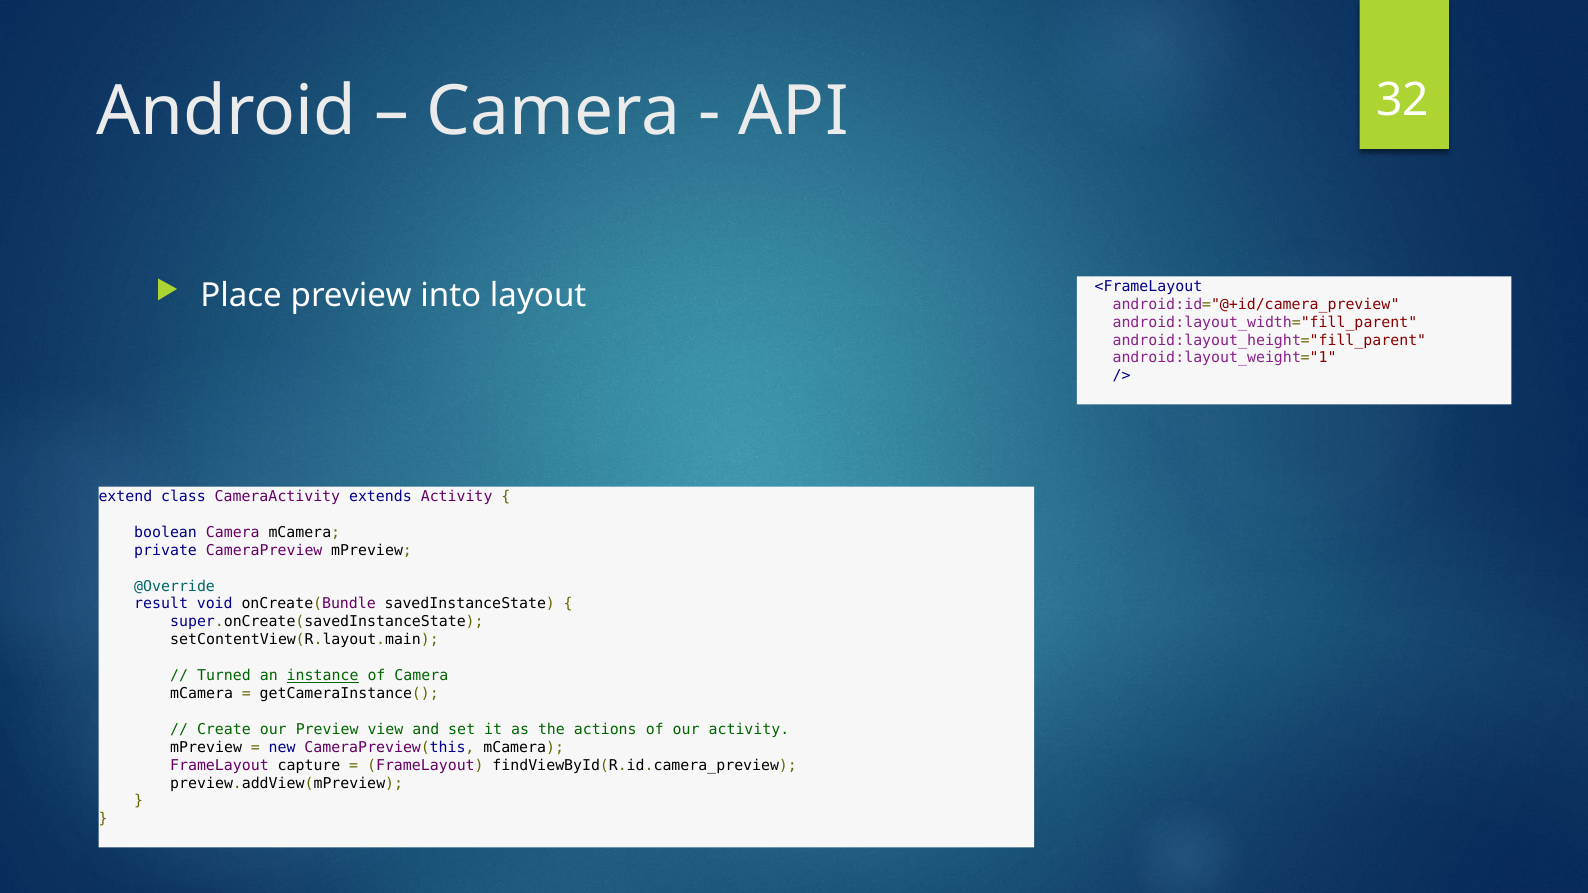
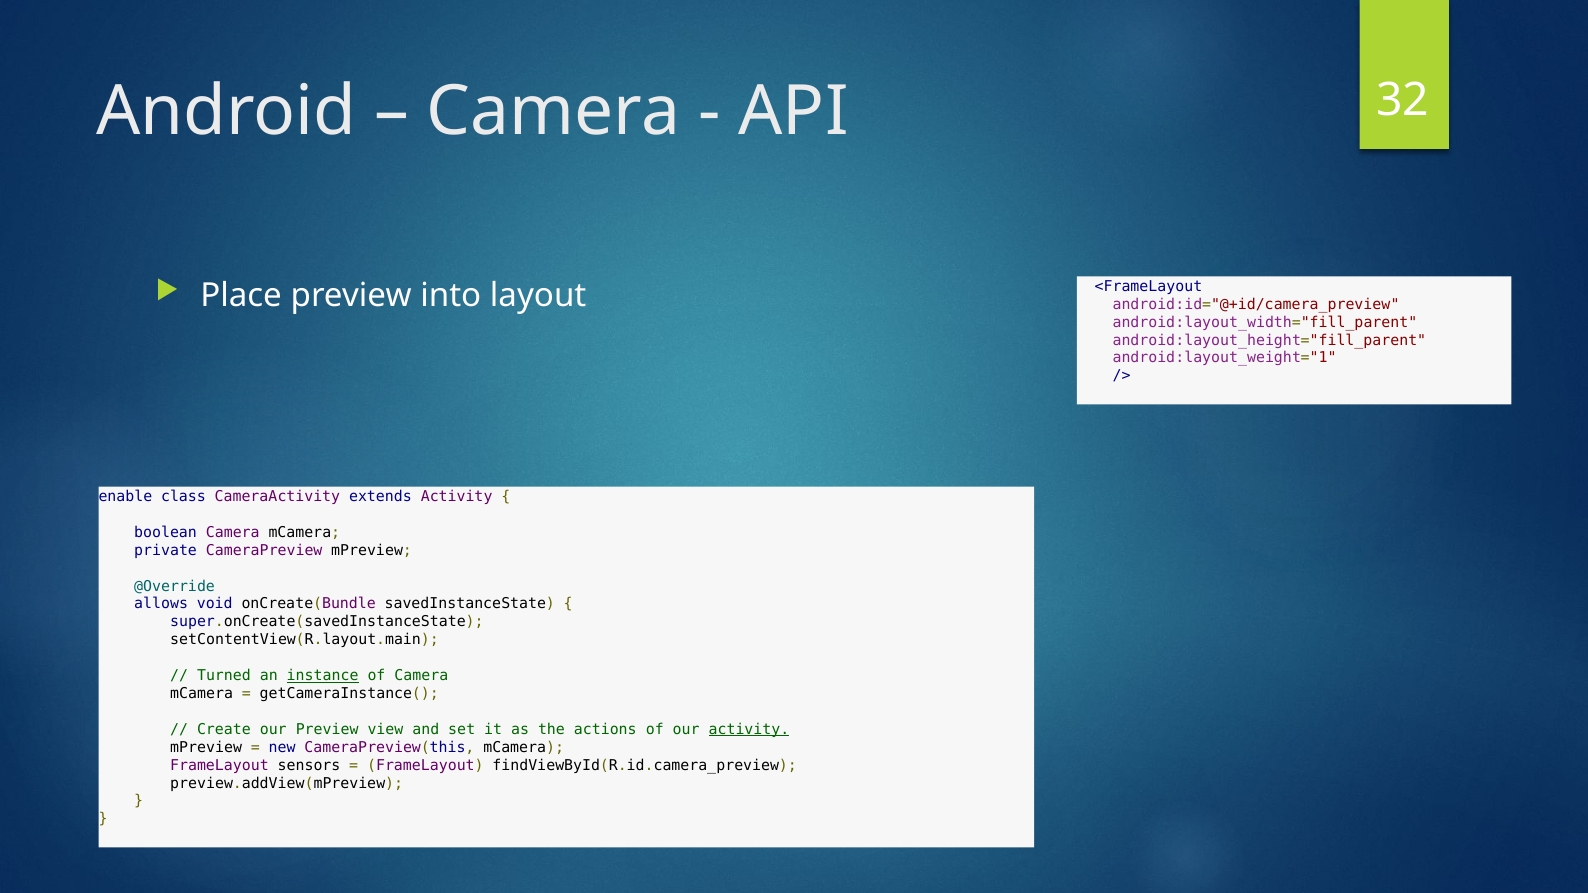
extend: extend -> enable
result: result -> allows
activity at (749, 730) underline: none -> present
capture: capture -> sensors
